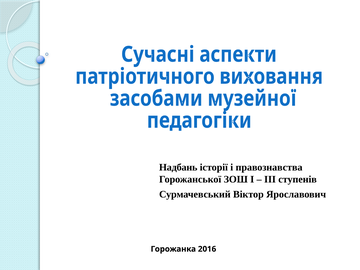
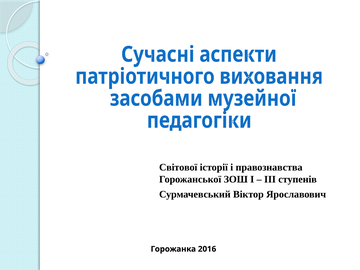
Надбань: Надбань -> Світової
